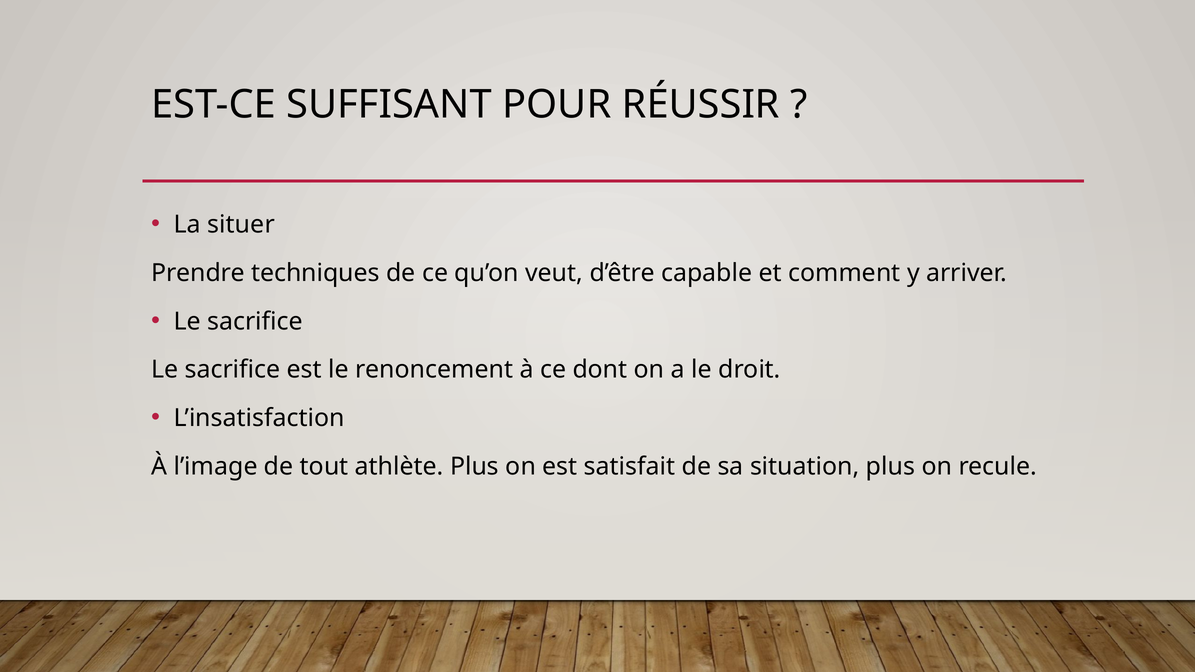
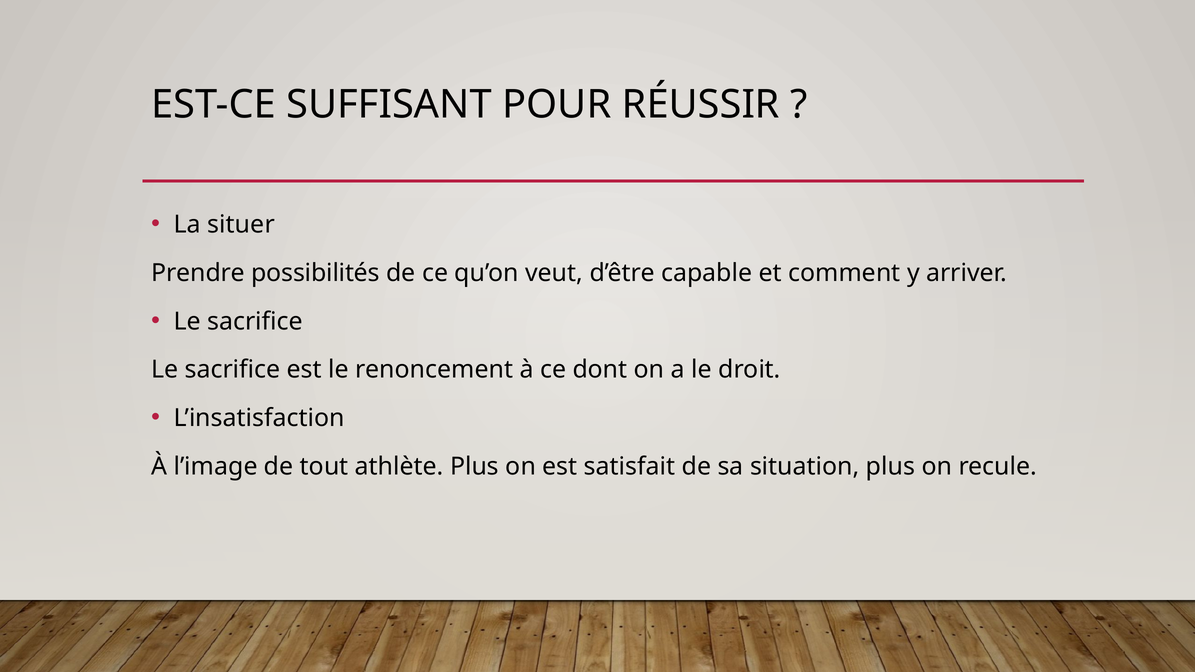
techniques: techniques -> possibilités
